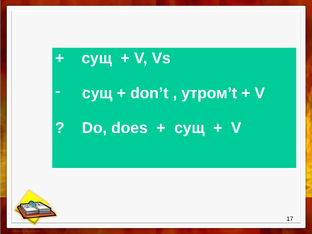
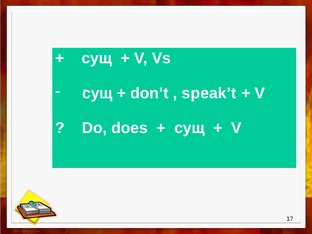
утром’t: утром’t -> speak’t
